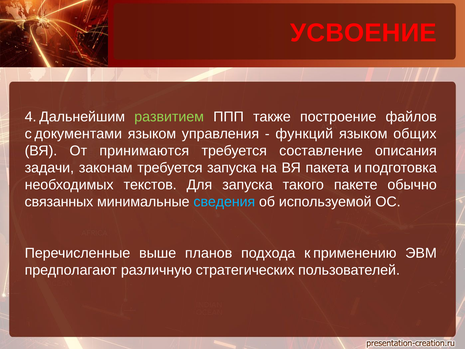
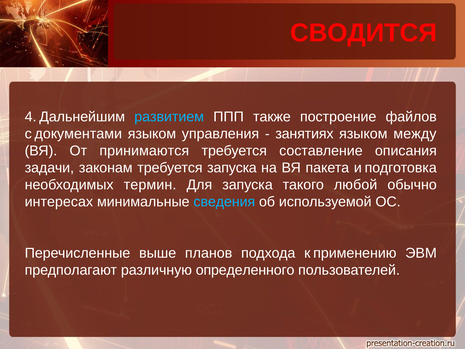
УСВОЕНИЕ: УСВОЕНИЕ -> СВОДИТСЯ
развитием colour: light green -> light blue
функций: функций -> занятиях
общих: общих -> между
текстов: текстов -> термин
пакете: пакете -> любой
связанных: связанных -> интересах
стратегических: стратегических -> определенного
